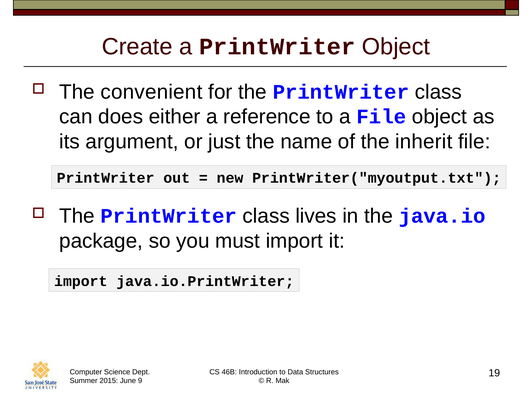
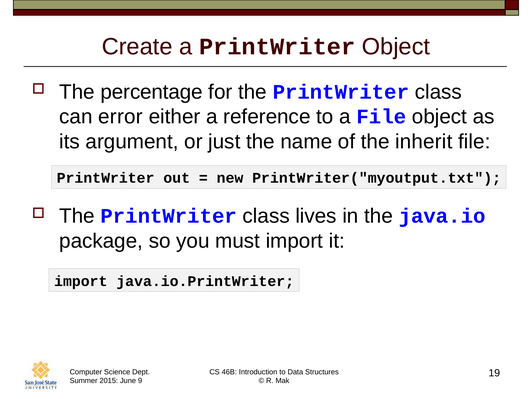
convenient: convenient -> percentage
does: does -> error
